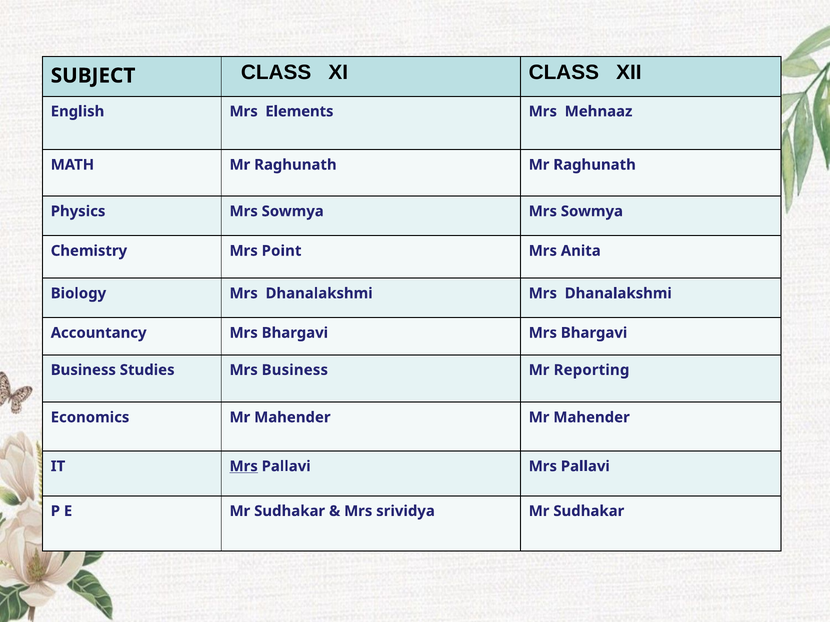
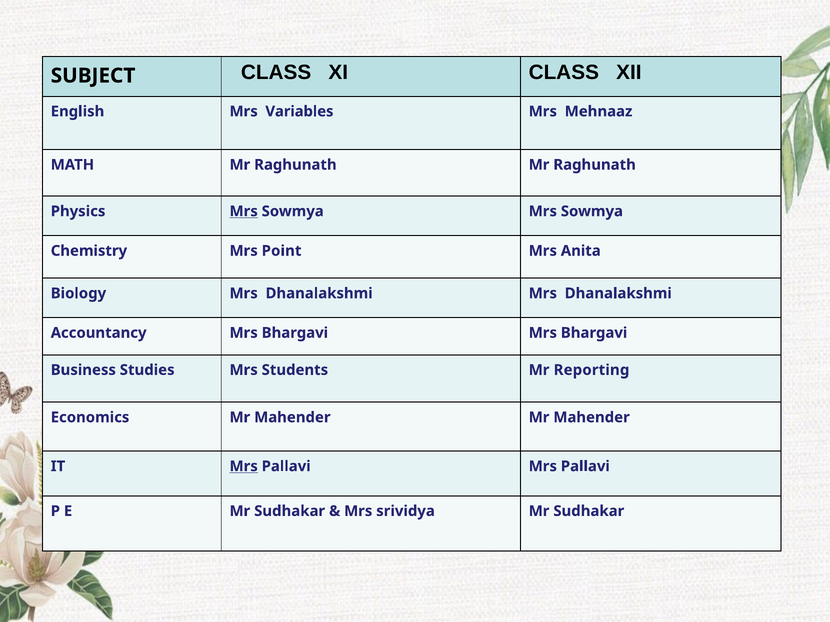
Elements: Elements -> Variables
Mrs at (244, 211) underline: none -> present
Mrs Business: Business -> Students
